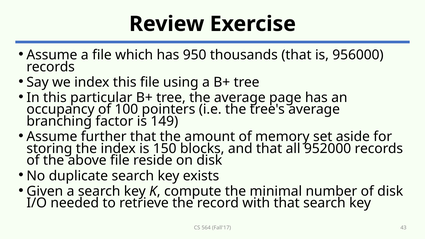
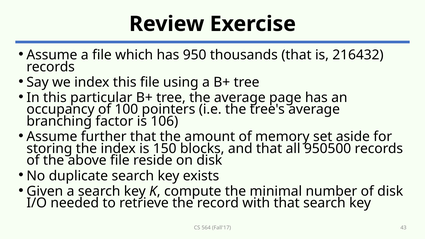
956000: 956000 -> 216432
149: 149 -> 106
952000: 952000 -> 950500
